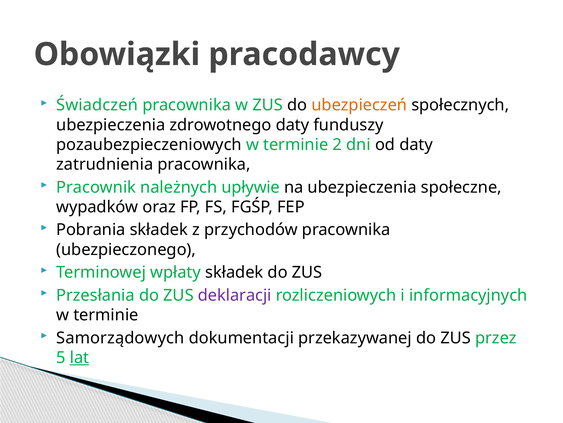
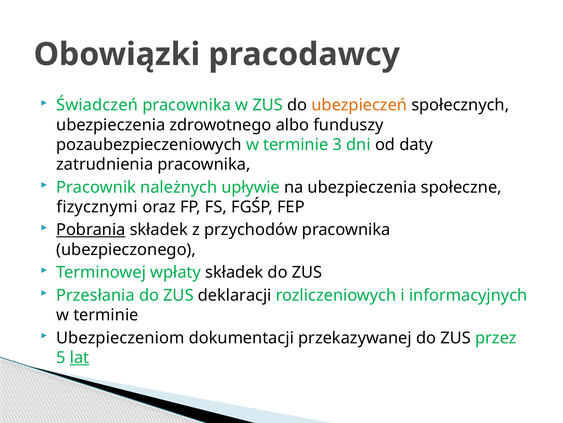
zdrowotnego daty: daty -> albo
2: 2 -> 3
wypadków: wypadków -> fizycznymi
Pobrania underline: none -> present
deklaracji colour: purple -> black
Samorządowych: Samorządowych -> Ubezpieczeniom
